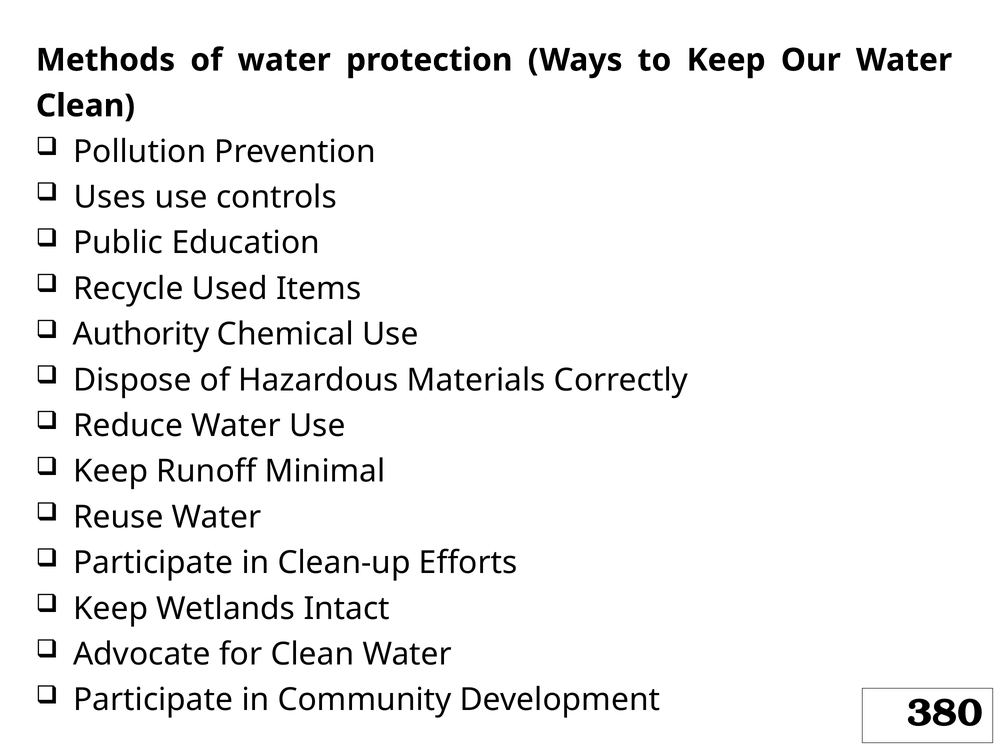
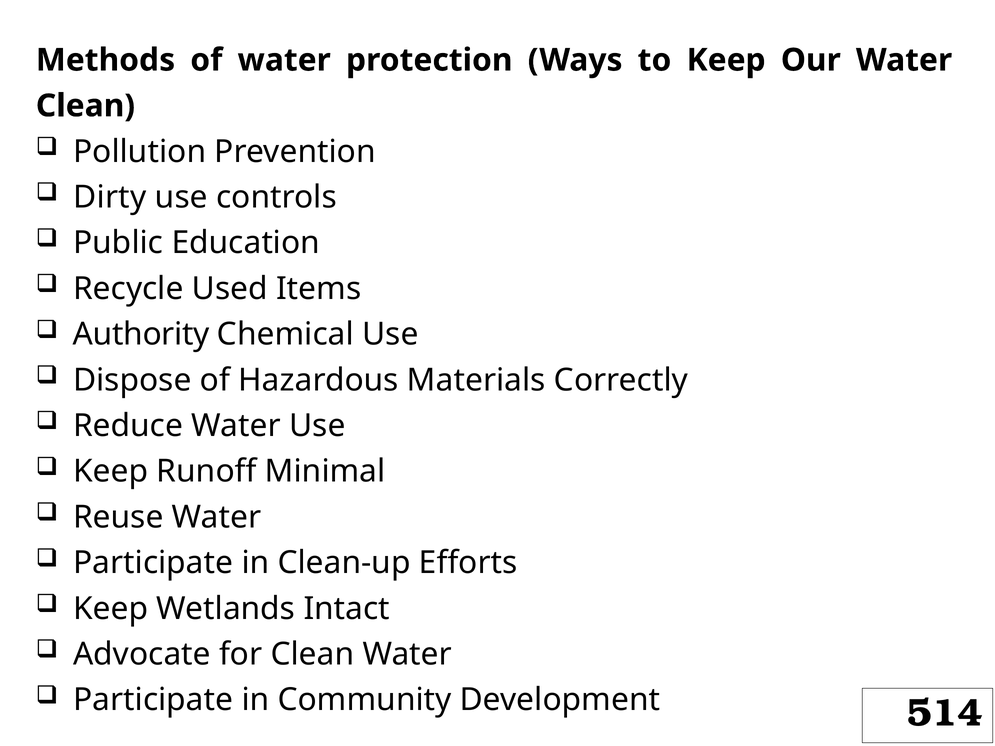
Uses: Uses -> Dirty
380: 380 -> 514
